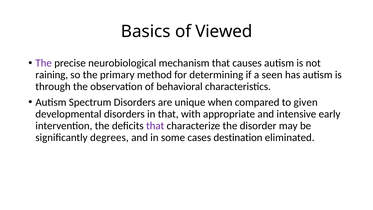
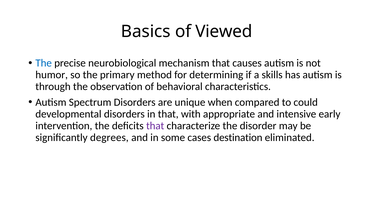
The at (44, 63) colour: purple -> blue
raining: raining -> humor
seen: seen -> skills
given: given -> could
